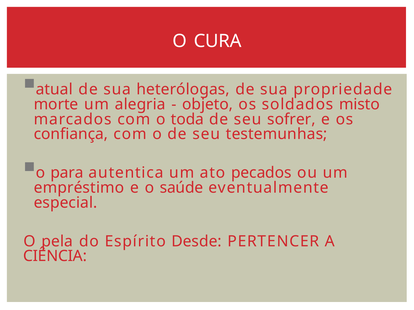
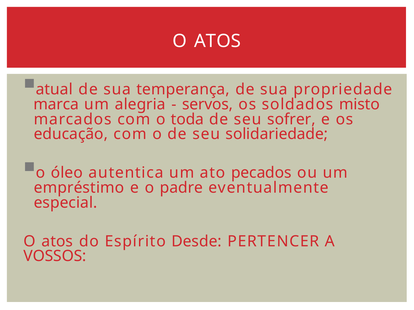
CURA at (218, 41): CURA -> ATOS
heterólogas: heterólogas -> temperança
morte: morte -> marca
objeto: objeto -> servos
confiança: confiança -> educação
testemunhas: testemunhas -> solidariedade
para: para -> óleo
saúde: saúde -> padre
pela at (57, 242): pela -> atos
CIÊNCIA: CIÊNCIA -> VOSSOS
